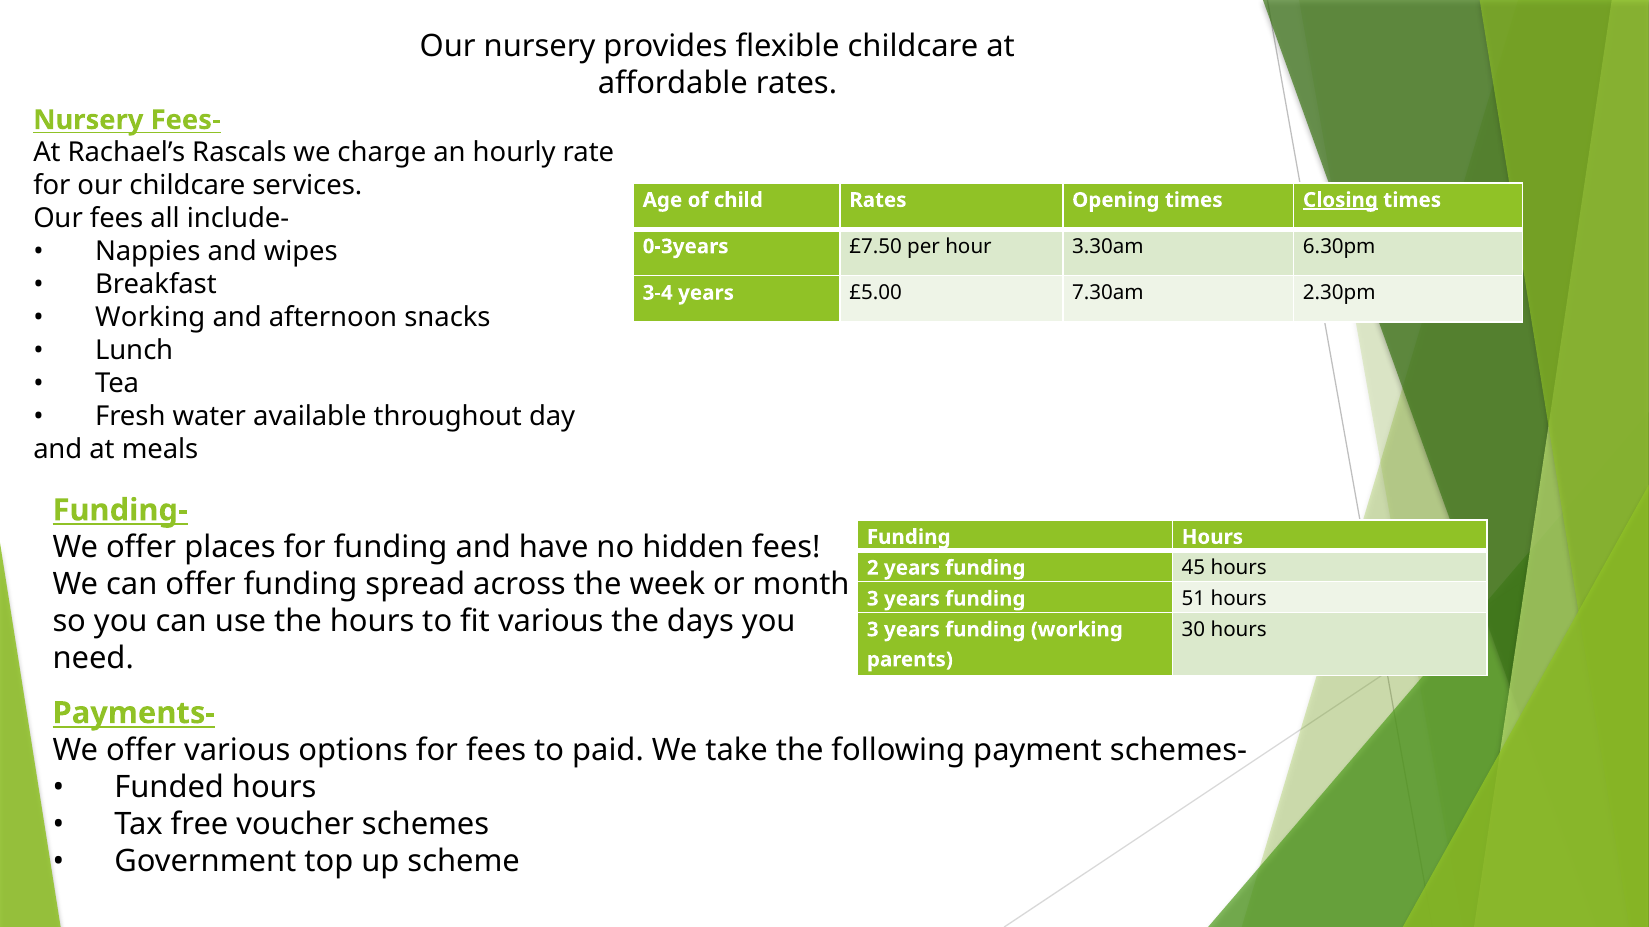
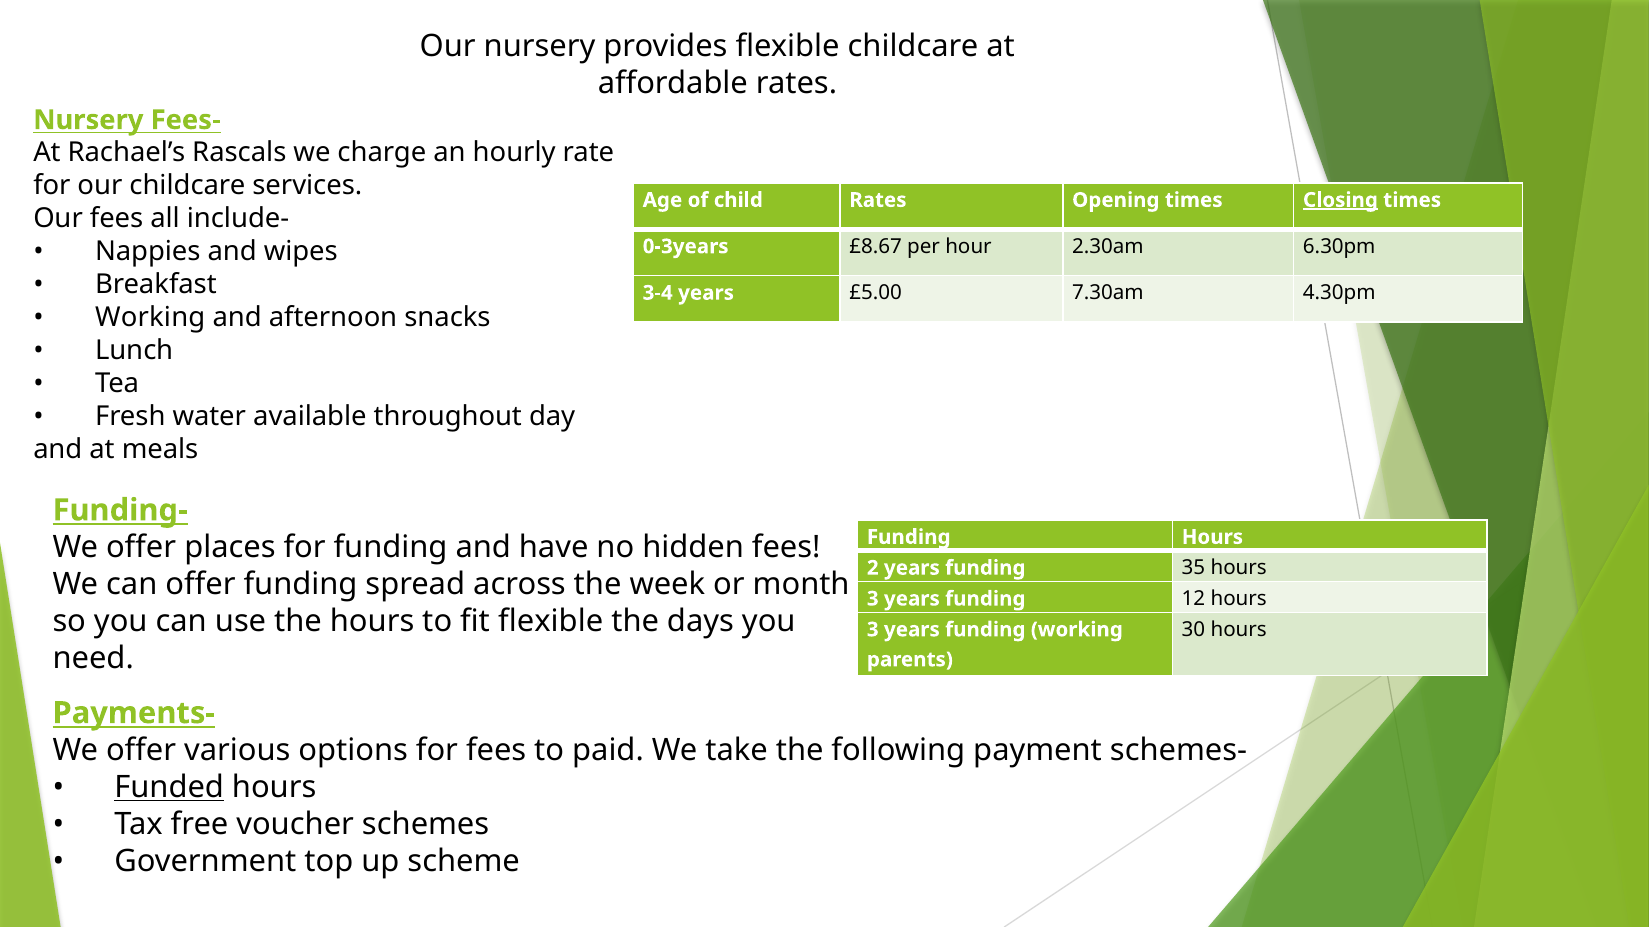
£7.50: £7.50 -> £8.67
3.30am: 3.30am -> 2.30am
2.30pm: 2.30pm -> 4.30pm
45: 45 -> 35
51: 51 -> 12
fit various: various -> flexible
Funded underline: none -> present
